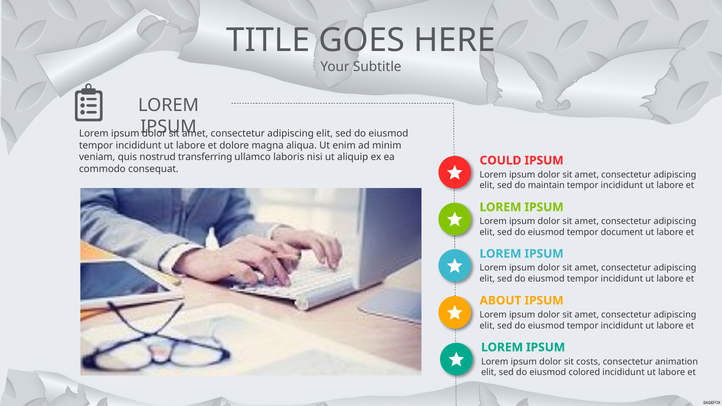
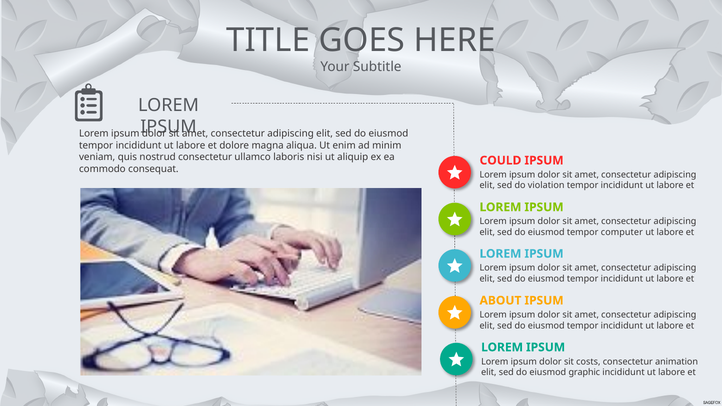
nostrud transferring: transferring -> consectetur
maintain: maintain -> violation
document: document -> computer
colored: colored -> graphic
